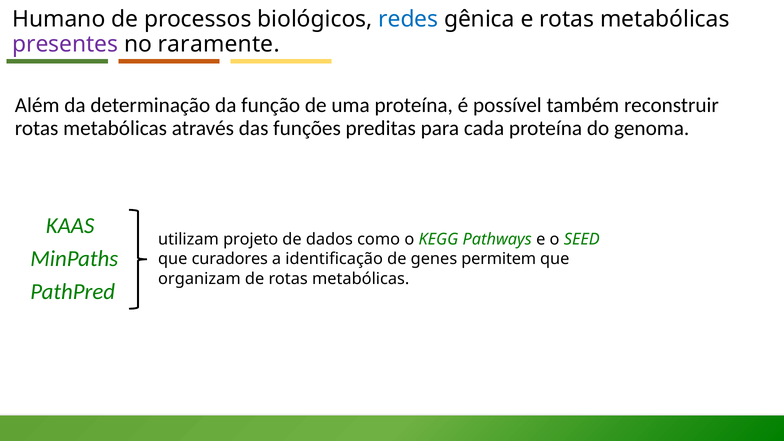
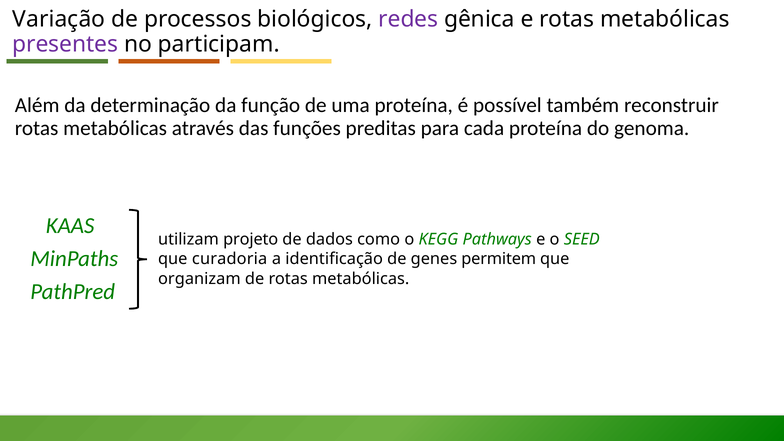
Humano: Humano -> Variação
redes colour: blue -> purple
raramente: raramente -> participam
curadores: curadores -> curadoria
